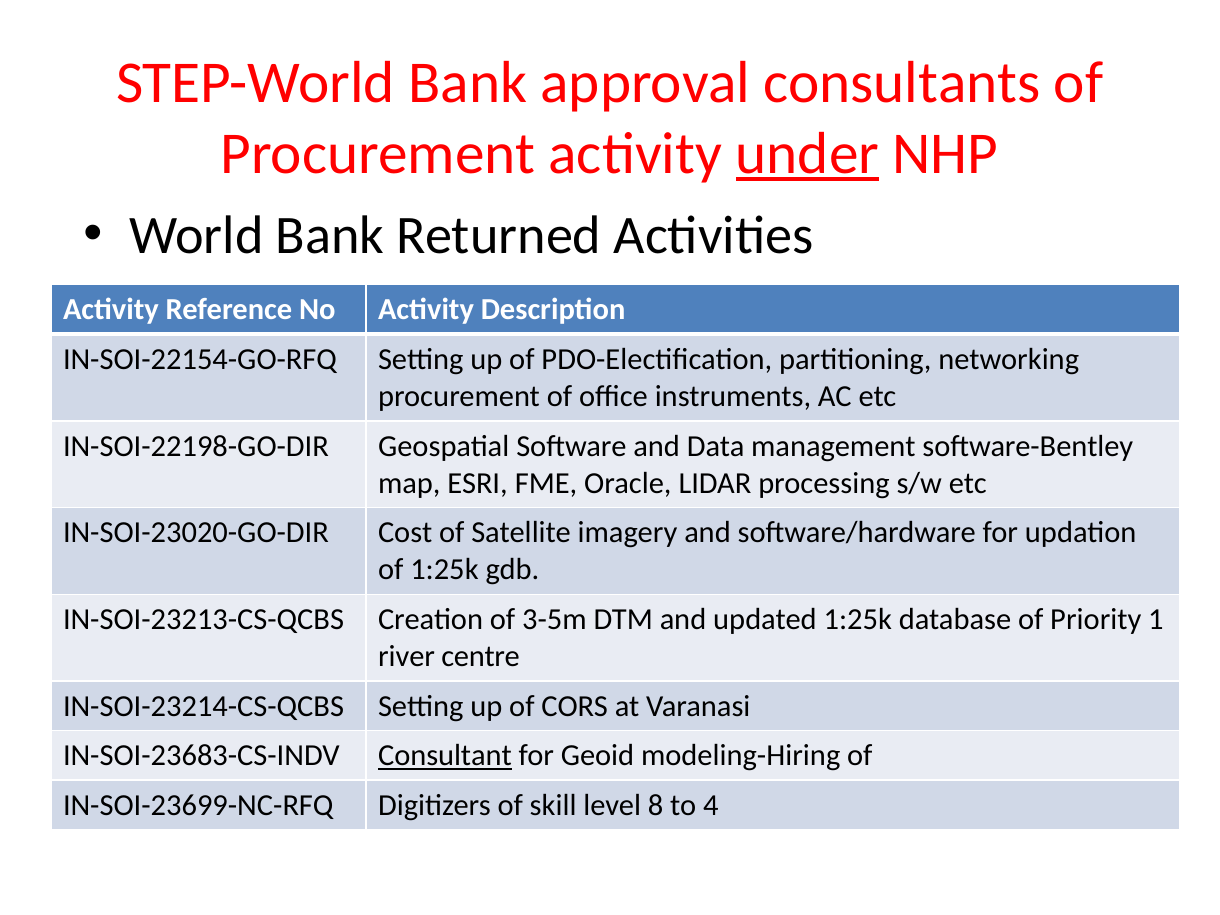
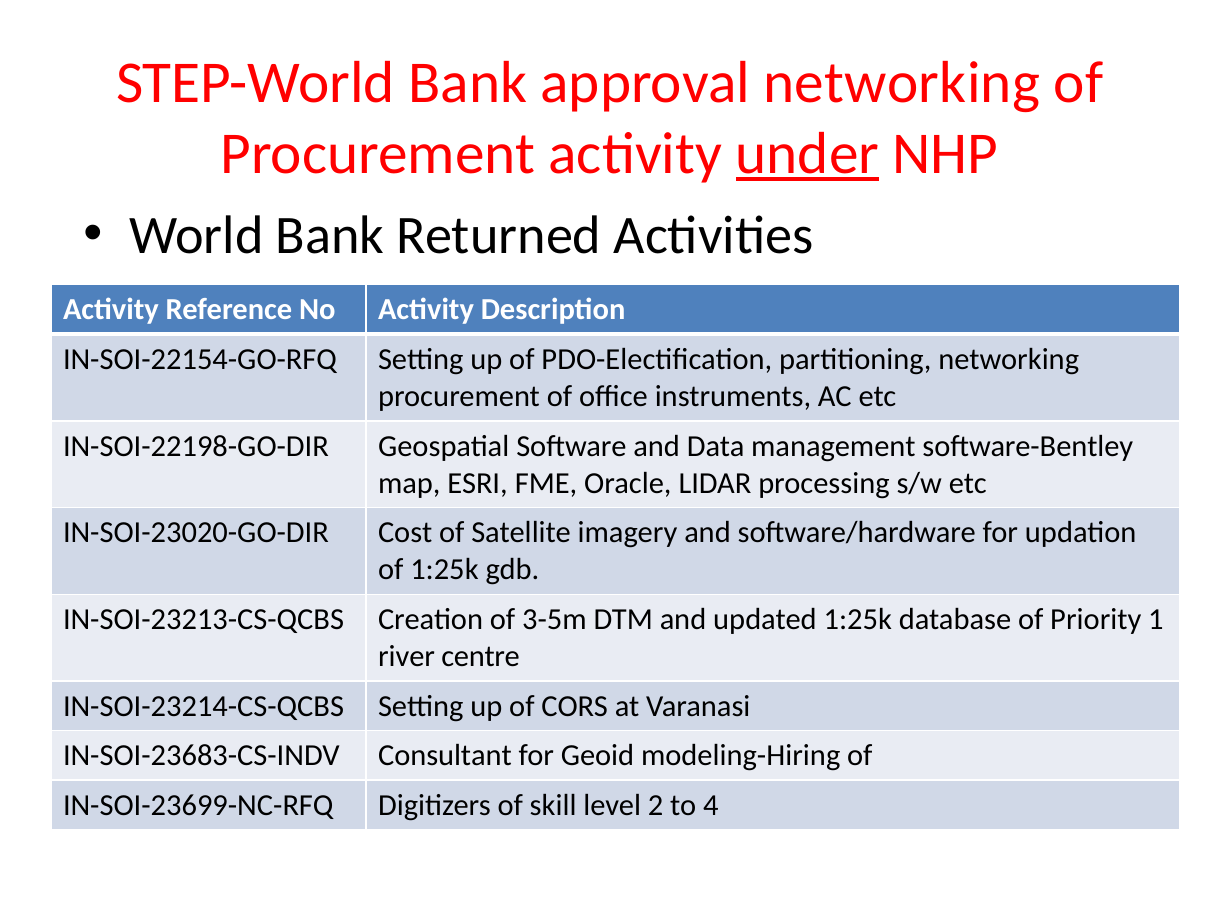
approval consultants: consultants -> networking
Consultant underline: present -> none
8: 8 -> 2
